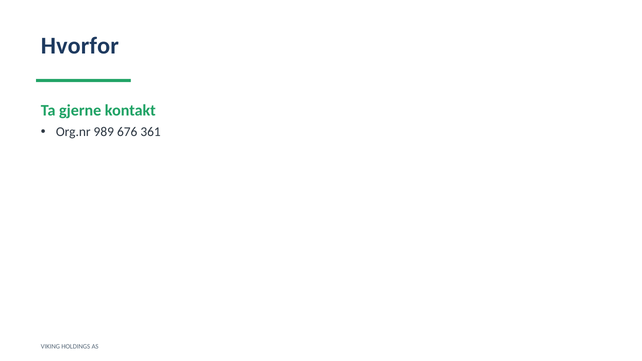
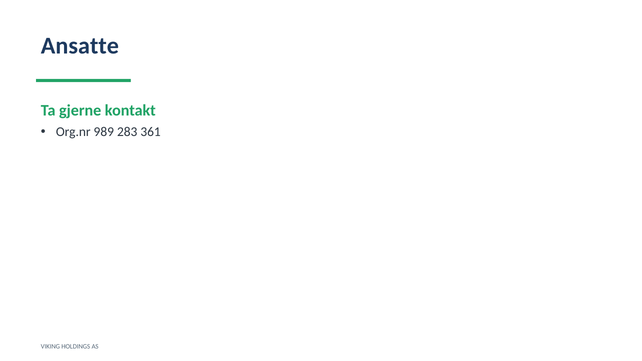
Hvorfor: Hvorfor -> Ansatte
676: 676 -> 283
